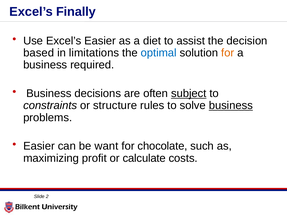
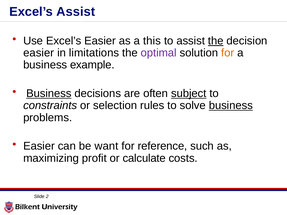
Excel’s Finally: Finally -> Assist
diet: diet -> this
the at (216, 41) underline: none -> present
based at (39, 53): based -> easier
optimal colour: blue -> purple
required: required -> example
Business at (49, 94) underline: none -> present
structure: structure -> selection
chocolate: chocolate -> reference
